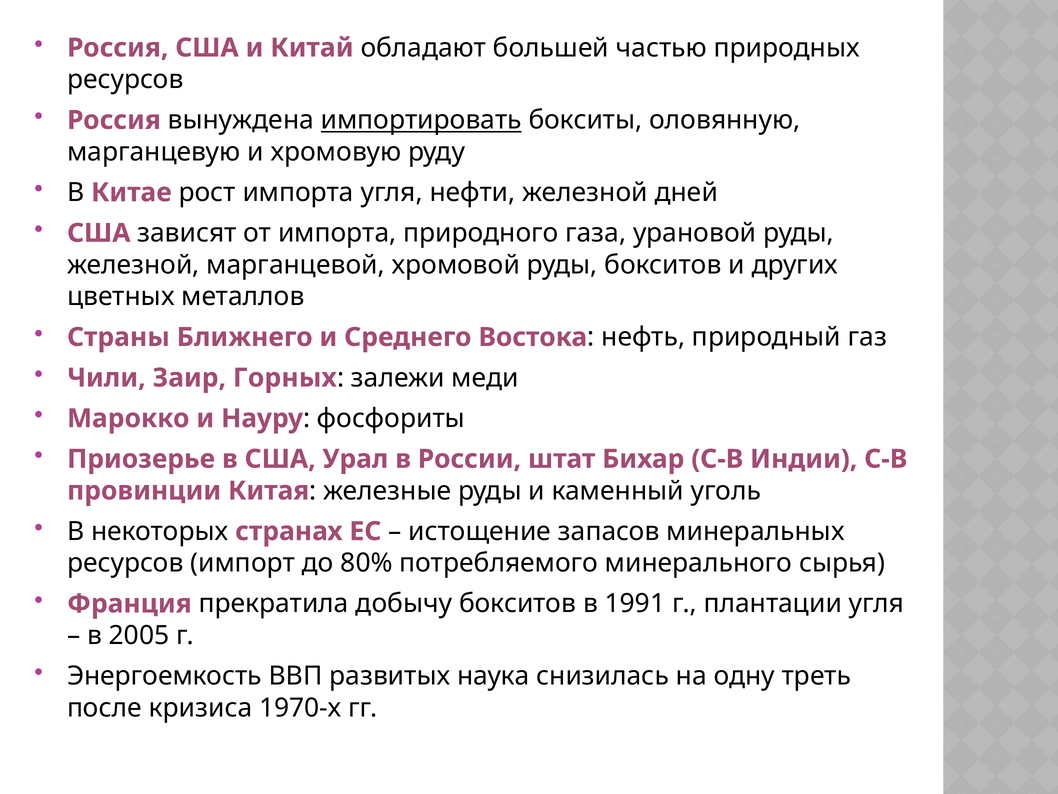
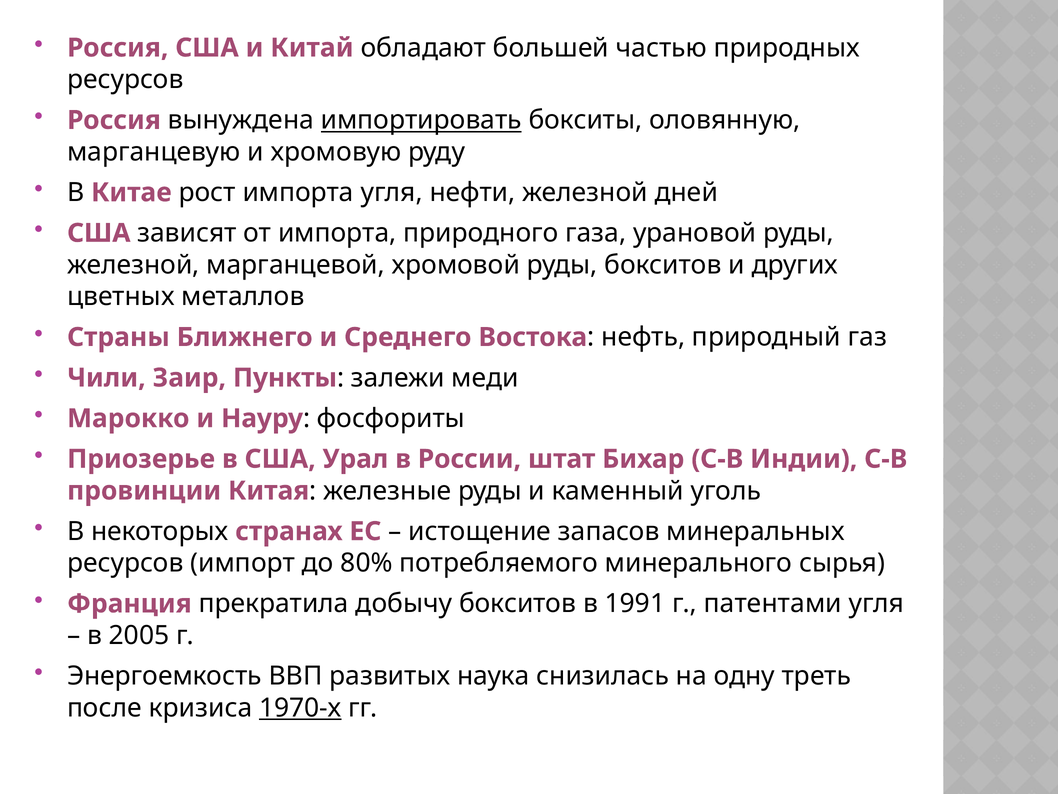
Горных: Горных -> Пункты
плантации: плантации -> патентами
1970-х underline: none -> present
